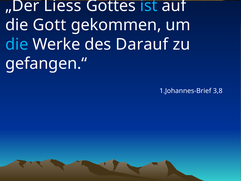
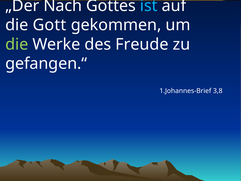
Liess: Liess -> Nach
die at (17, 44) colour: light blue -> light green
Darauf: Darauf -> Freude
